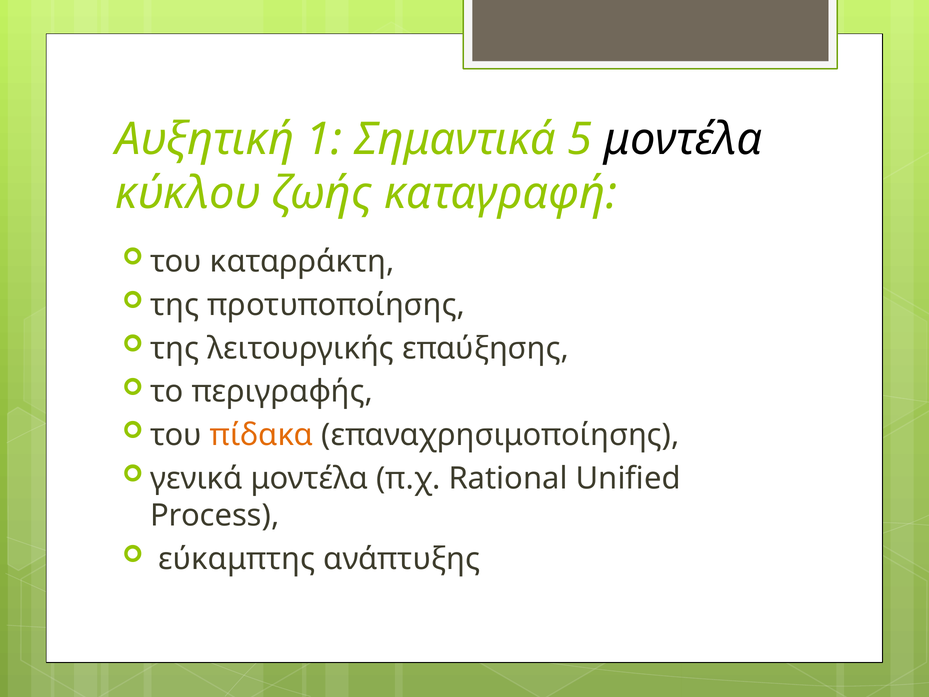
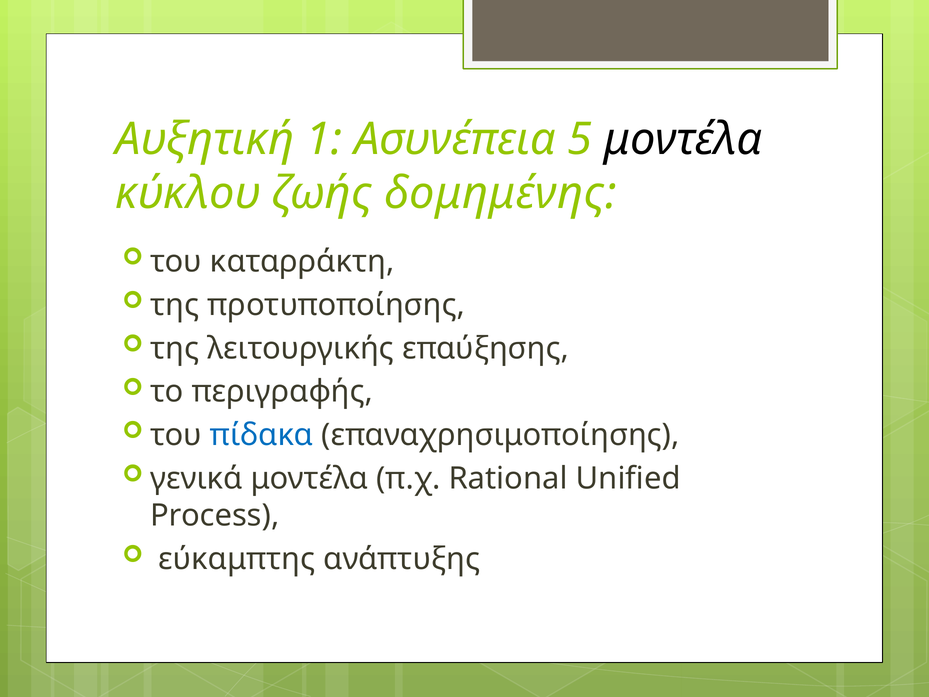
Σημαντικά: Σημαντικά -> Ασυνέπεια
καταγραφή: καταγραφή -> δομημένης
πίδακα colour: orange -> blue
